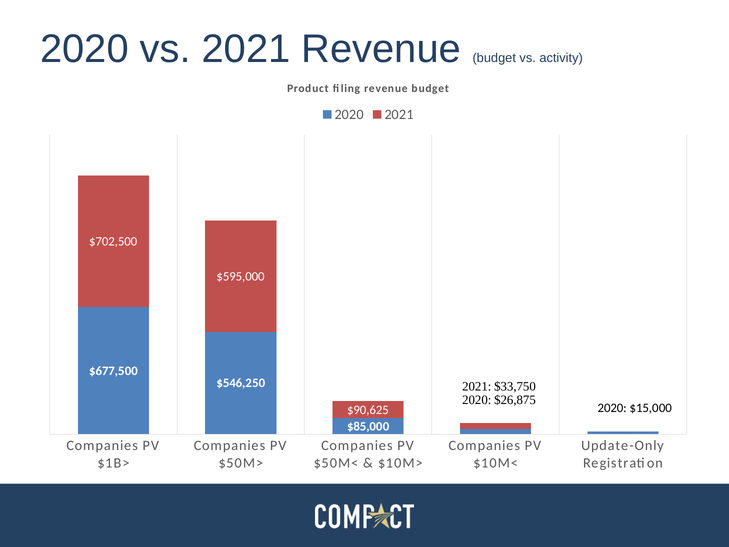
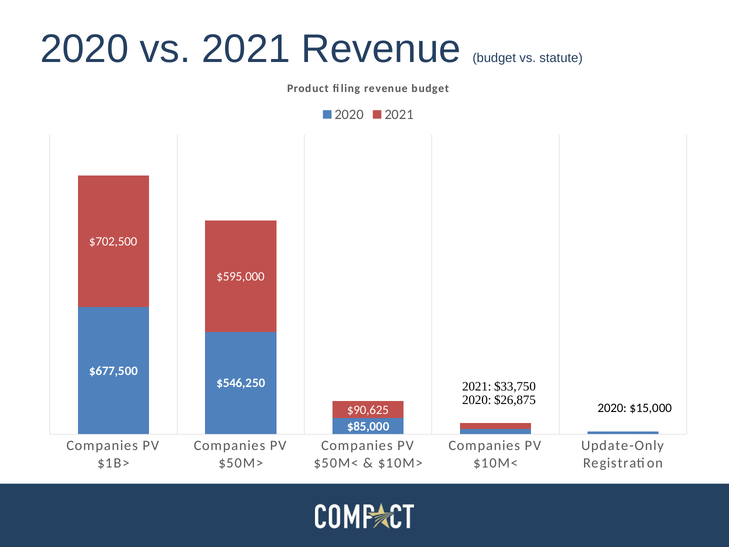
activity: activity -> statute
